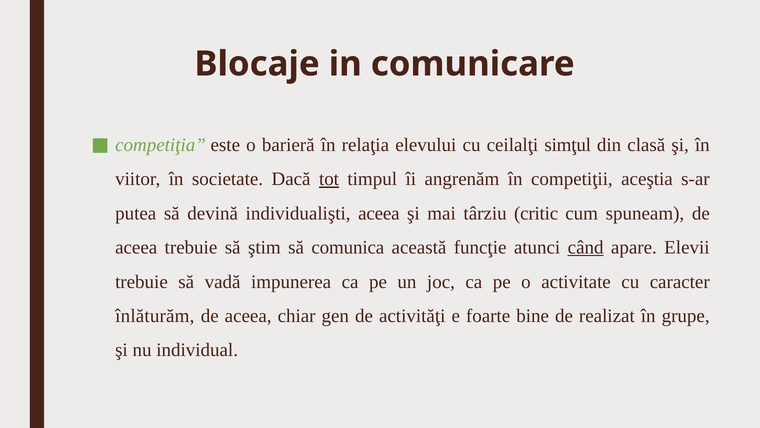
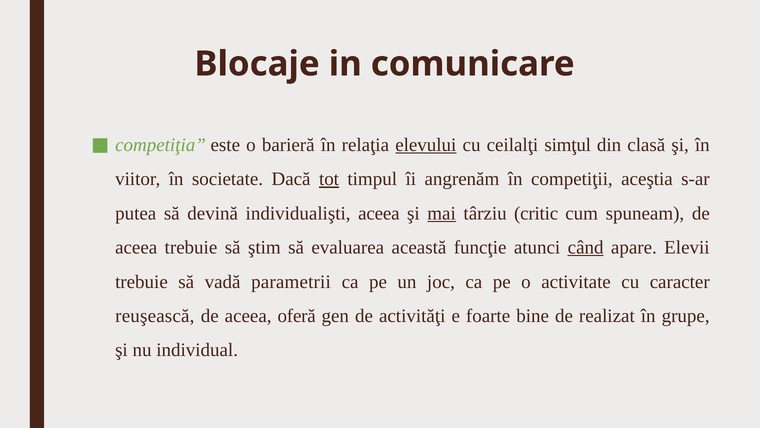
elevului underline: none -> present
mai underline: none -> present
comunica: comunica -> evaluarea
impunerea: impunerea -> parametrii
înlăturăm: înlăturăm -> reuşească
chiar: chiar -> oferă
